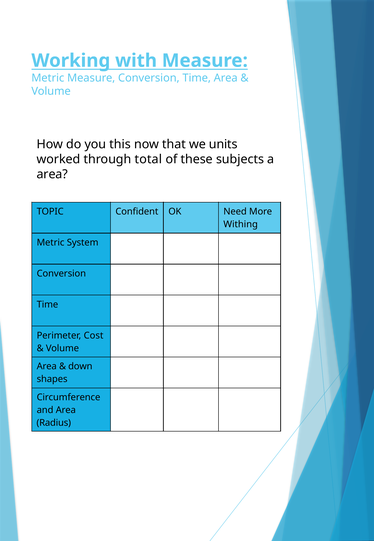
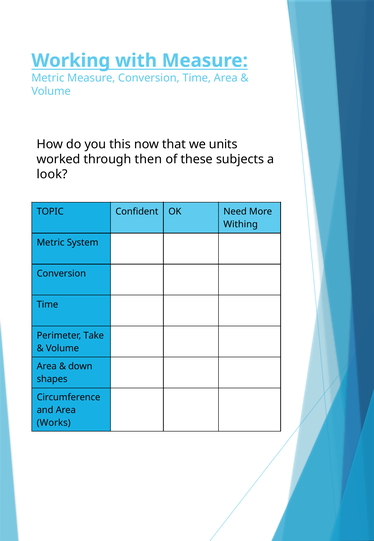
total: total -> then
area at (52, 174): area -> look
Cost: Cost -> Take
Radius: Radius -> Works
